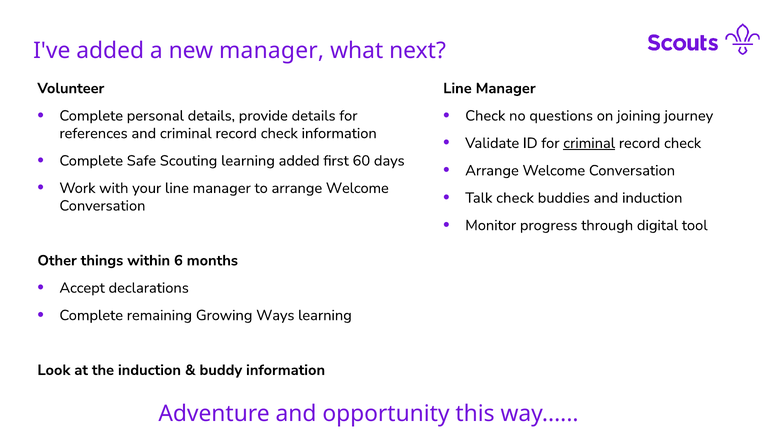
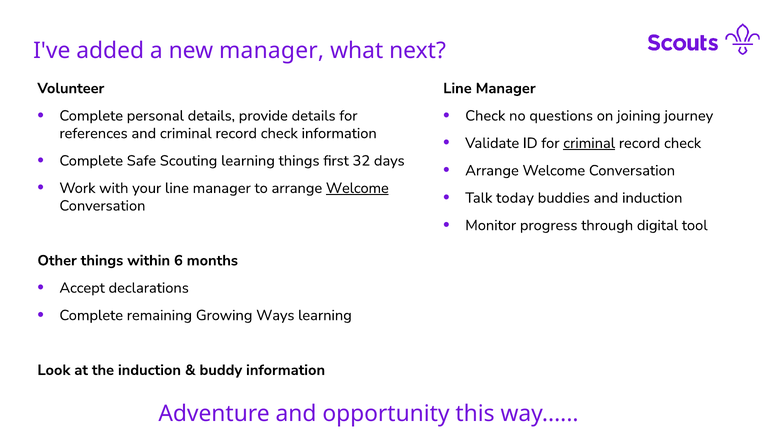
learning added: added -> things
60: 60 -> 32
Welcome at (357, 188) underline: none -> present
Talk check: check -> today
